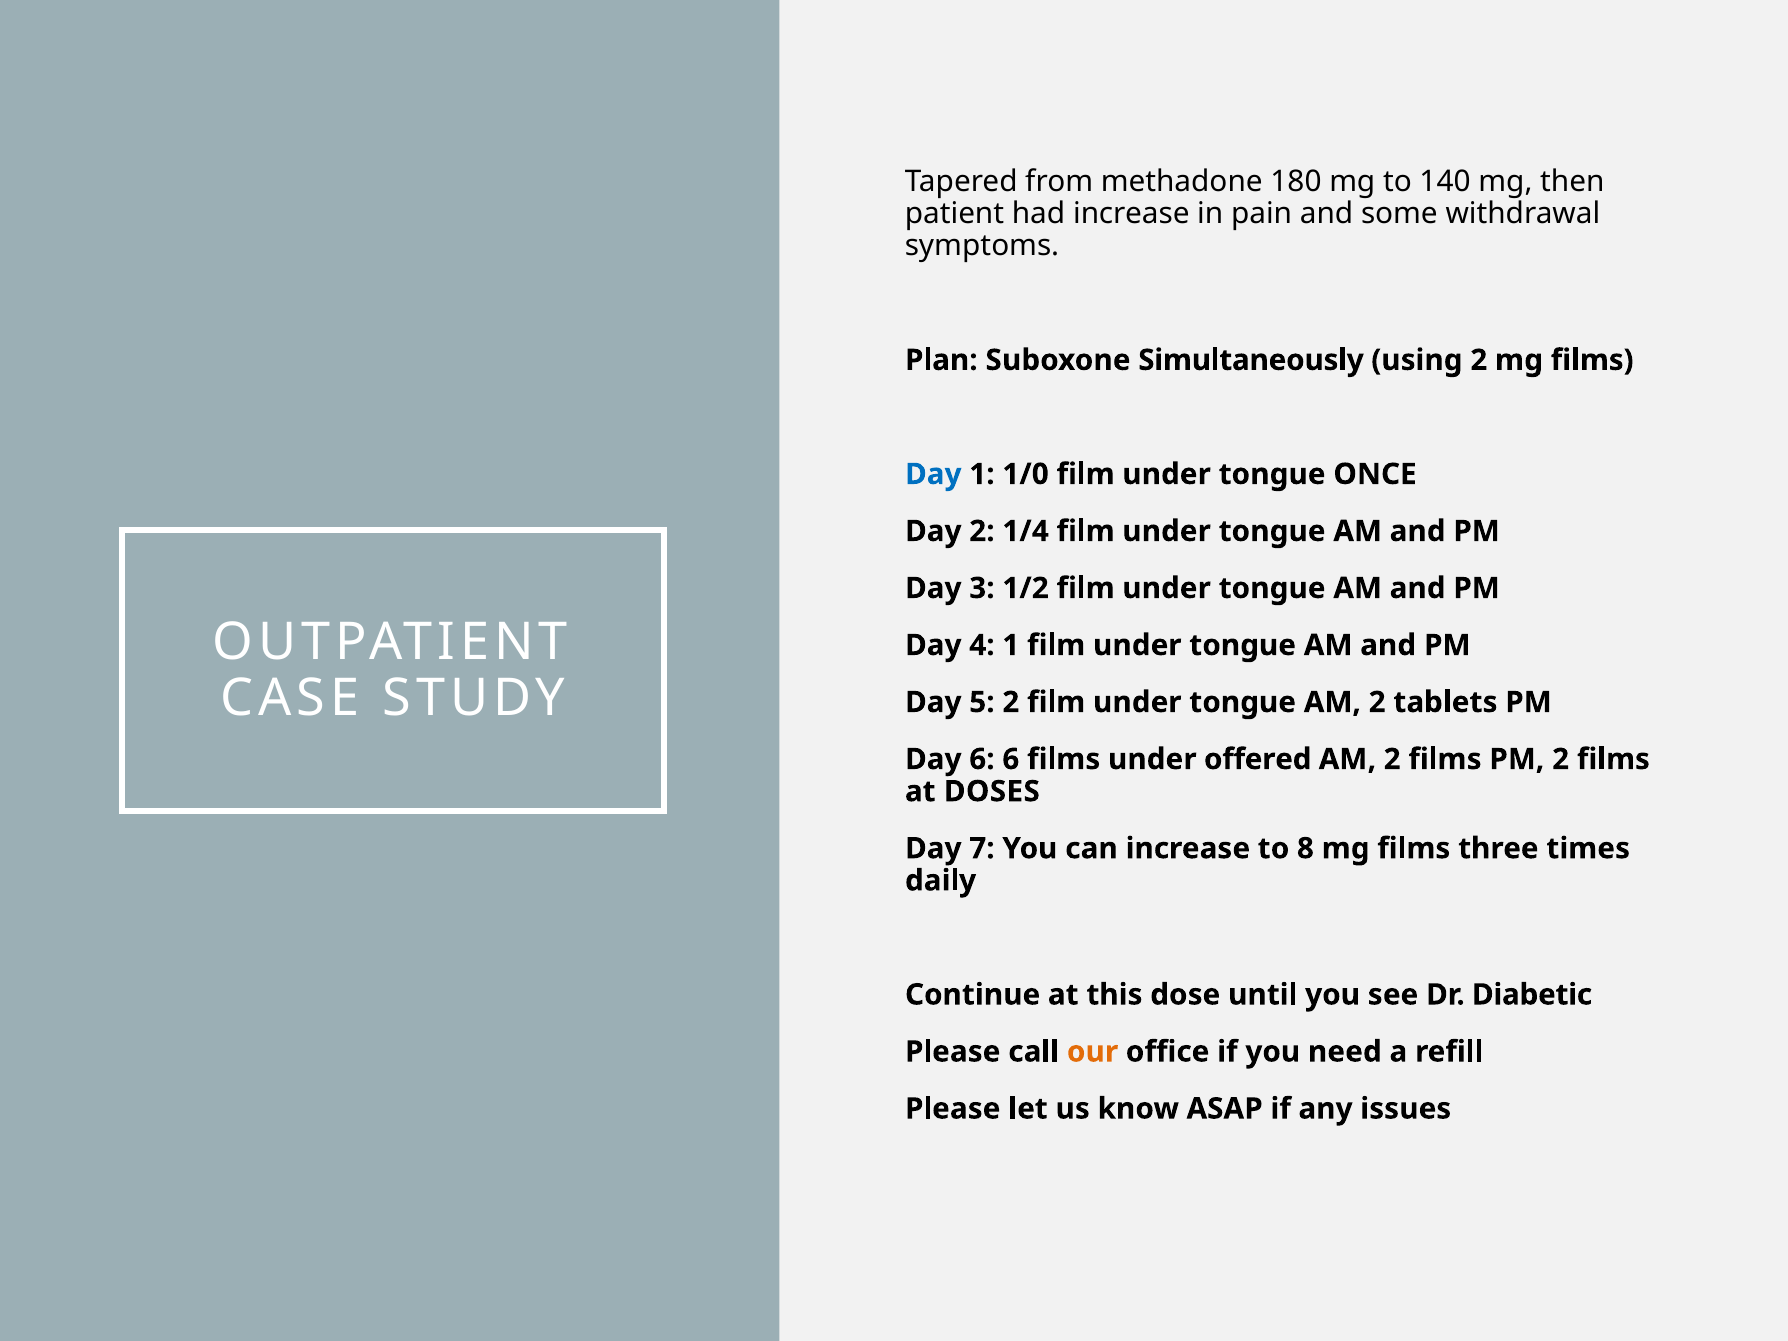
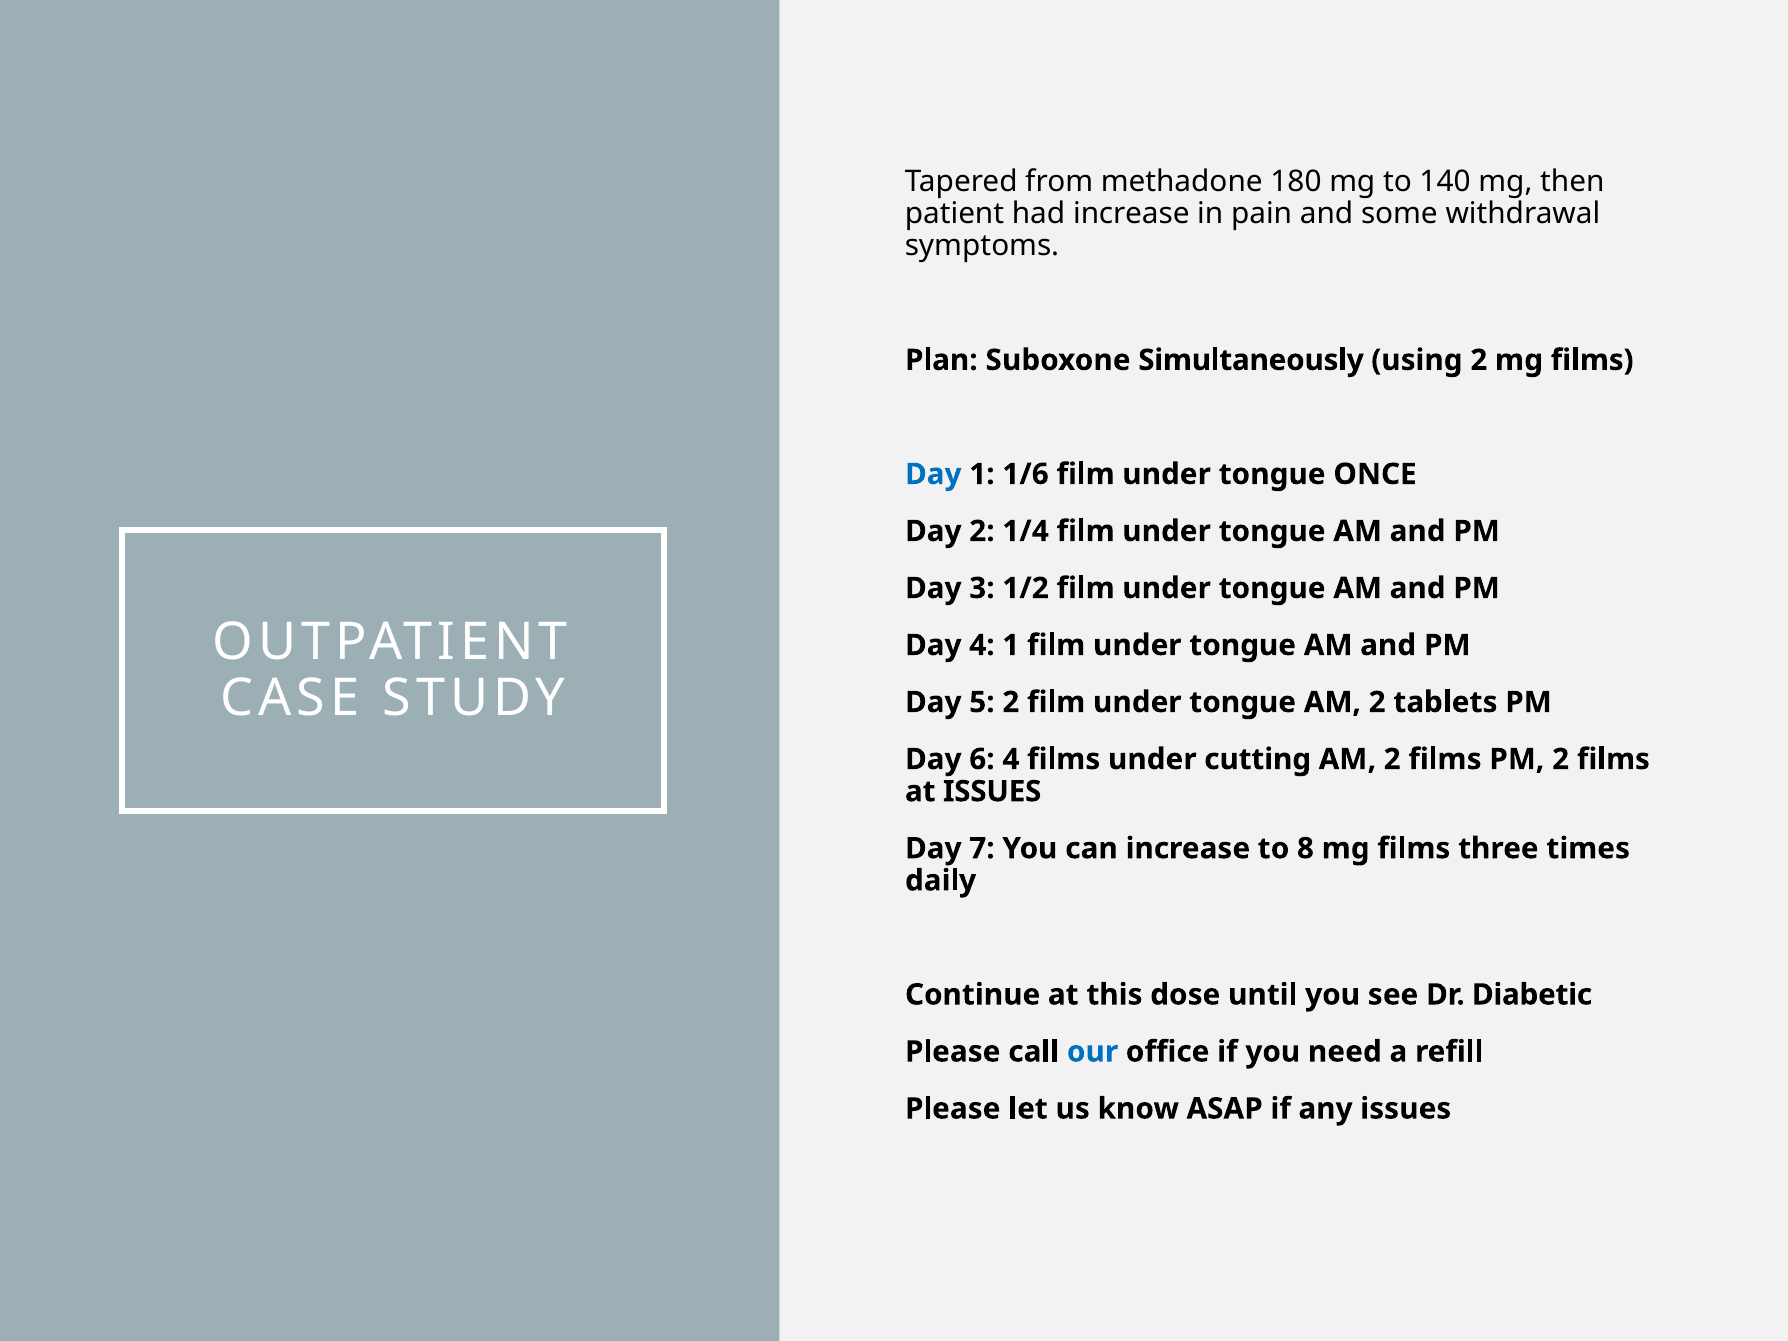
1/0: 1/0 -> 1/6
6 6: 6 -> 4
offered: offered -> cutting
at DOSES: DOSES -> ISSUES
our colour: orange -> blue
